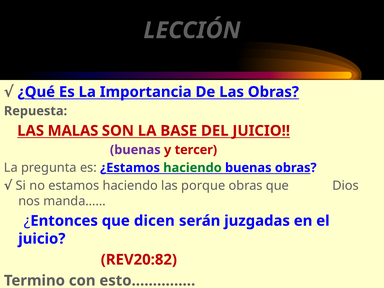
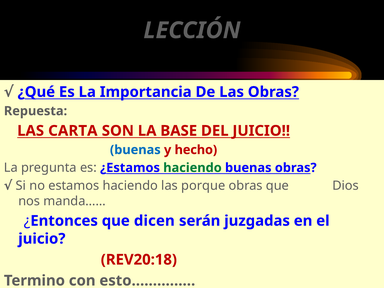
MALAS: MALAS -> CARTA
buenas at (135, 150) colour: purple -> blue
tercer: tercer -> hecho
REV20:82: REV20:82 -> REV20:18
